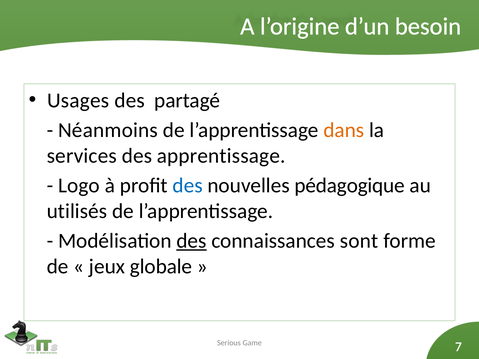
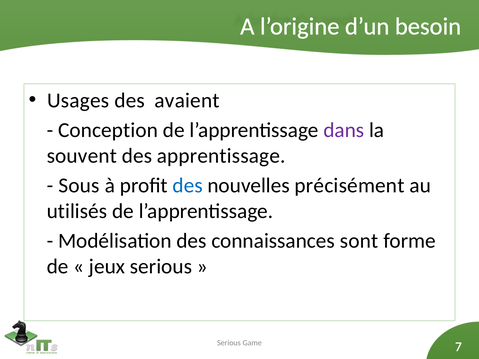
partagé: partagé -> avaient
Néanmoins: Néanmoins -> Conception
dans colour: orange -> purple
services: services -> souvent
Logo: Logo -> Sous
pédagogique: pédagogique -> précisément
des at (191, 241) underline: present -> none
jeux globale: globale -> serious
